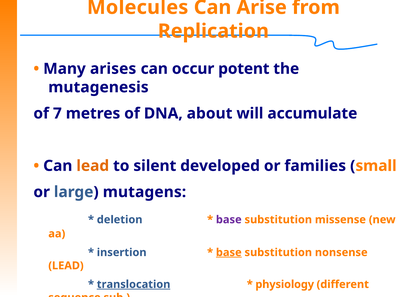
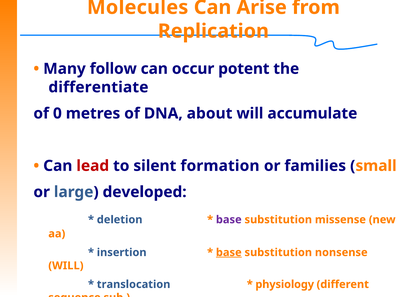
arises: arises -> follow
mutagenesis: mutagenesis -> differentiate
7: 7 -> 0
lead at (93, 166) colour: orange -> red
developed: developed -> formation
mutagens: mutagens -> developed
LEAD at (66, 266): LEAD -> WILL
translocation underline: present -> none
